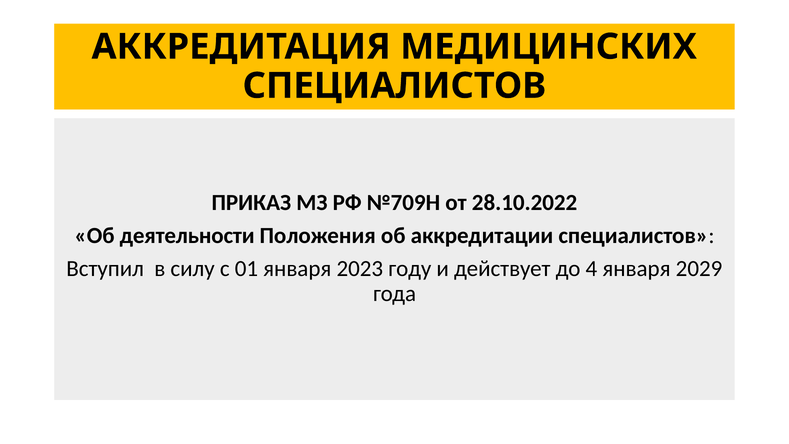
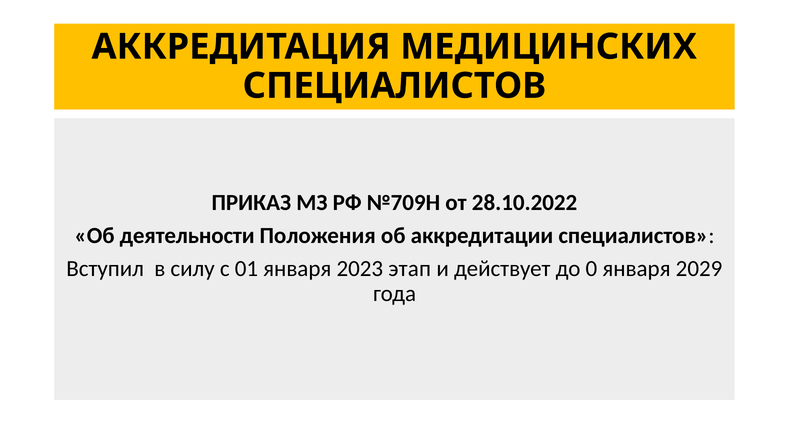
году: году -> этап
4: 4 -> 0
